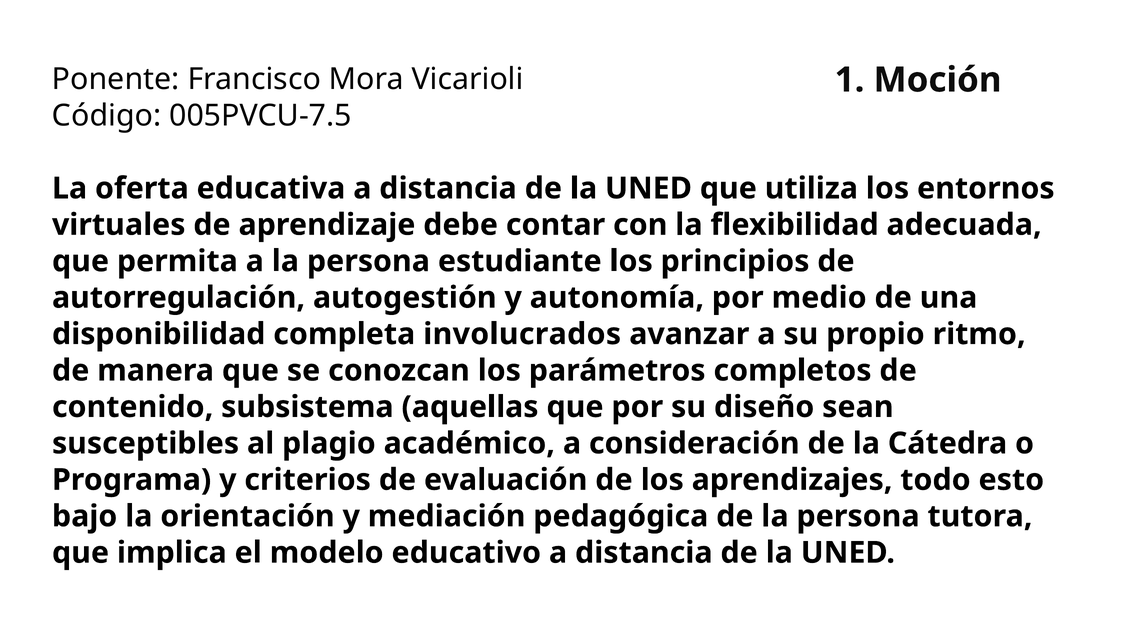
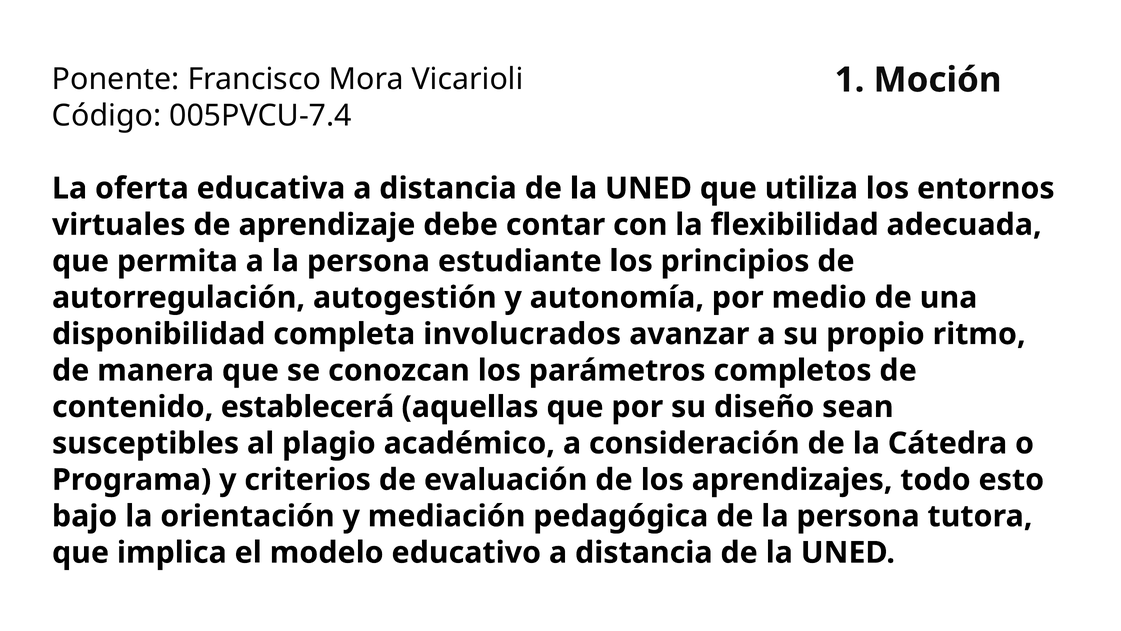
005PVCU-7.5: 005PVCU-7.5 -> 005PVCU-7.4
subsistema: subsistema -> establecerá
